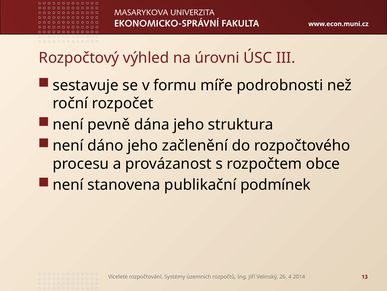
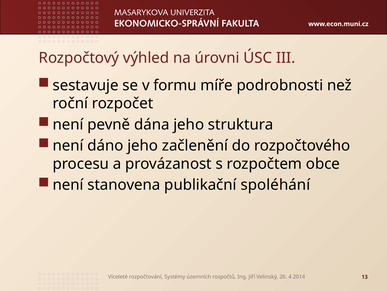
podmínek: podmínek -> spoléhání
